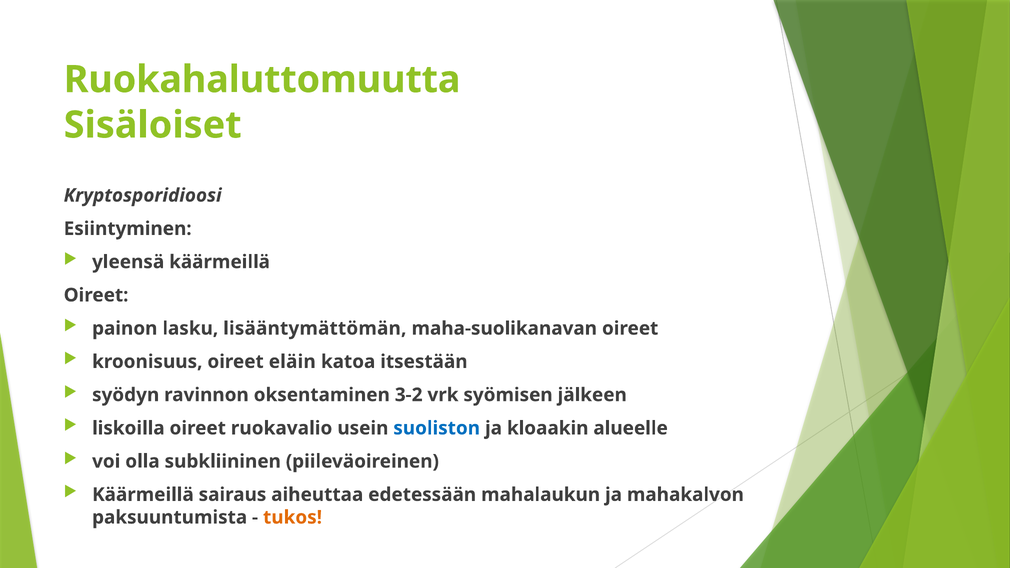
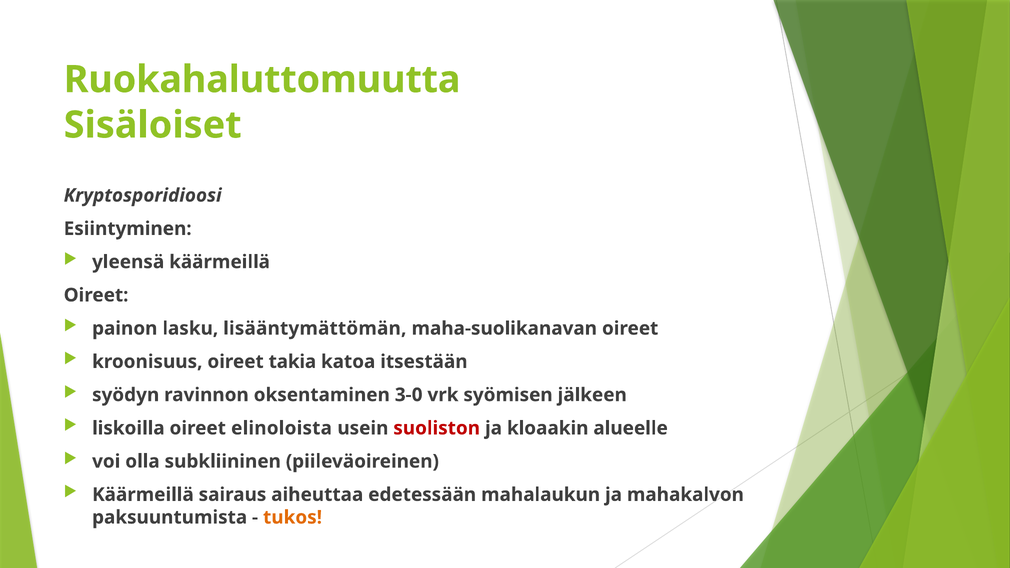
eläin: eläin -> takia
3-2: 3-2 -> 3-0
ruokavalio: ruokavalio -> elinoloista
suoliston colour: blue -> red
